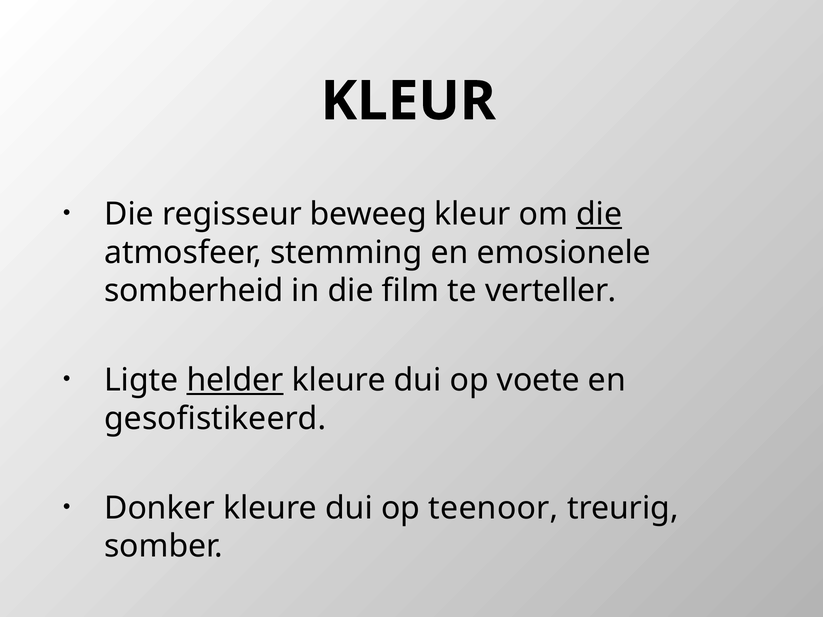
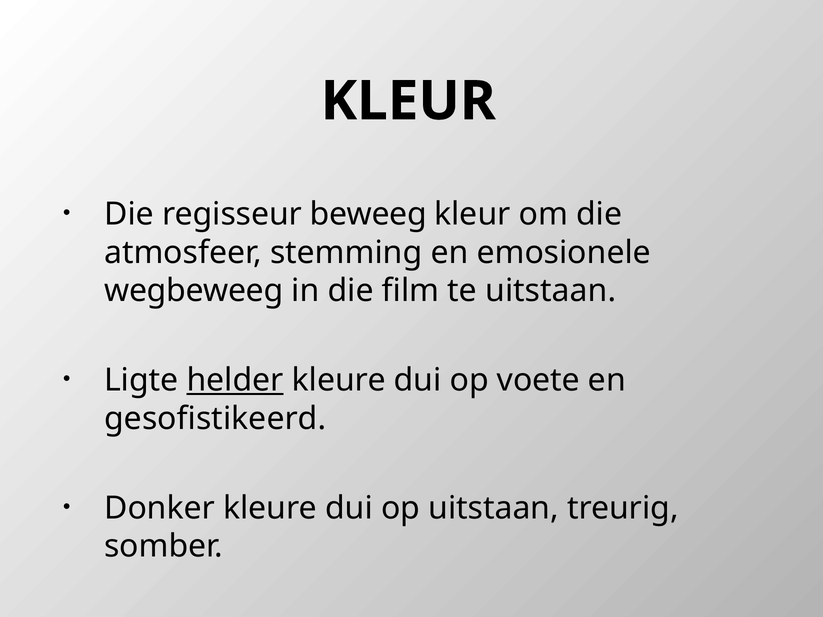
die at (599, 214) underline: present -> none
somberheid: somberheid -> wegbeweeg
te verteller: verteller -> uitstaan
op teenoor: teenoor -> uitstaan
